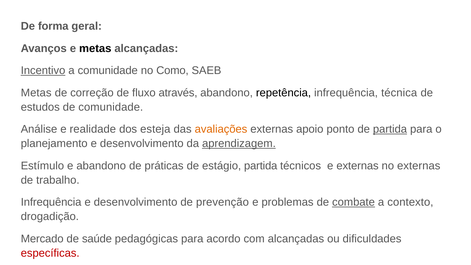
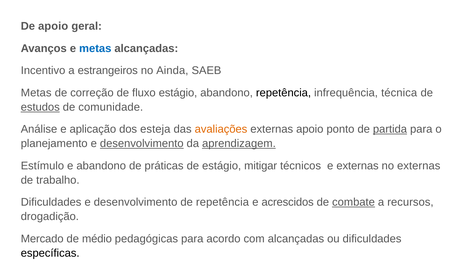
De forma: forma -> apoio
metas at (95, 48) colour: black -> blue
Incentivo underline: present -> none
a comunidade: comunidade -> estrangeiros
Como: Como -> Ainda
fluxo através: através -> estágio
estudos underline: none -> present
realidade: realidade -> aplicação
desenvolvimento at (142, 144) underline: none -> present
estágio partida: partida -> mitigar
Infrequência at (51, 202): Infrequência -> Dificuldades
de prevenção: prevenção -> repetência
problemas: problemas -> acrescidos
contexto: contexto -> recursos
saúde: saúde -> médio
específicas colour: red -> black
